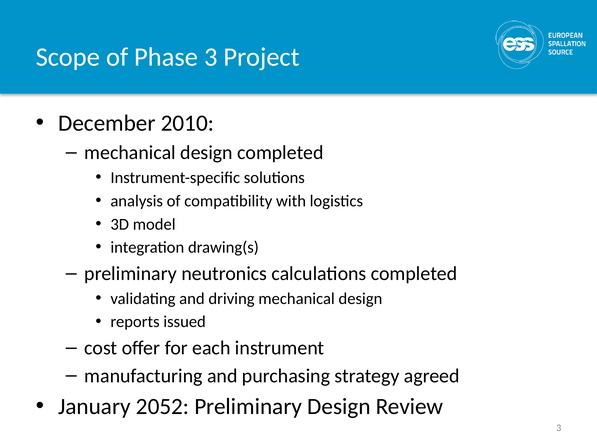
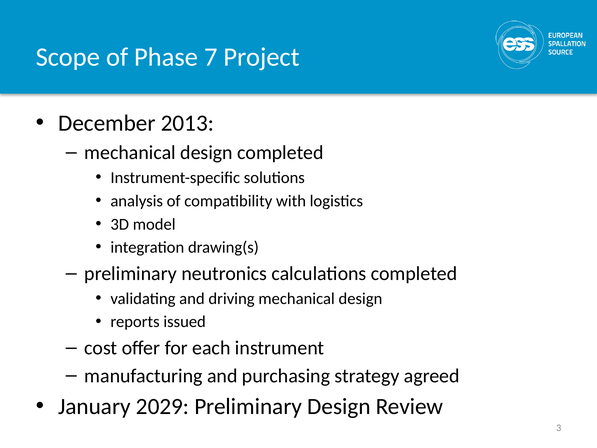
Phase 3: 3 -> 7
2010: 2010 -> 2013
2052: 2052 -> 2029
